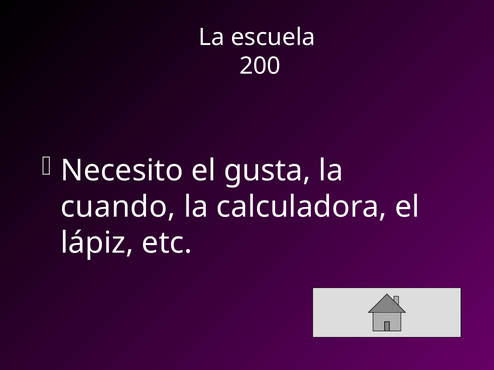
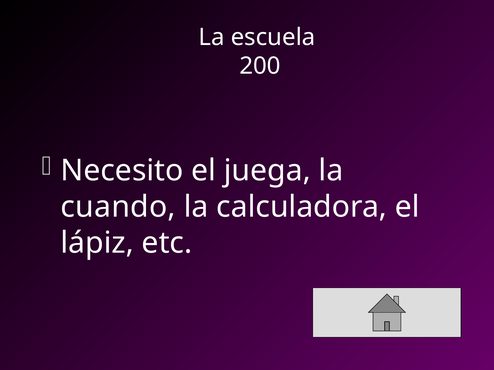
gusta: gusta -> juega
